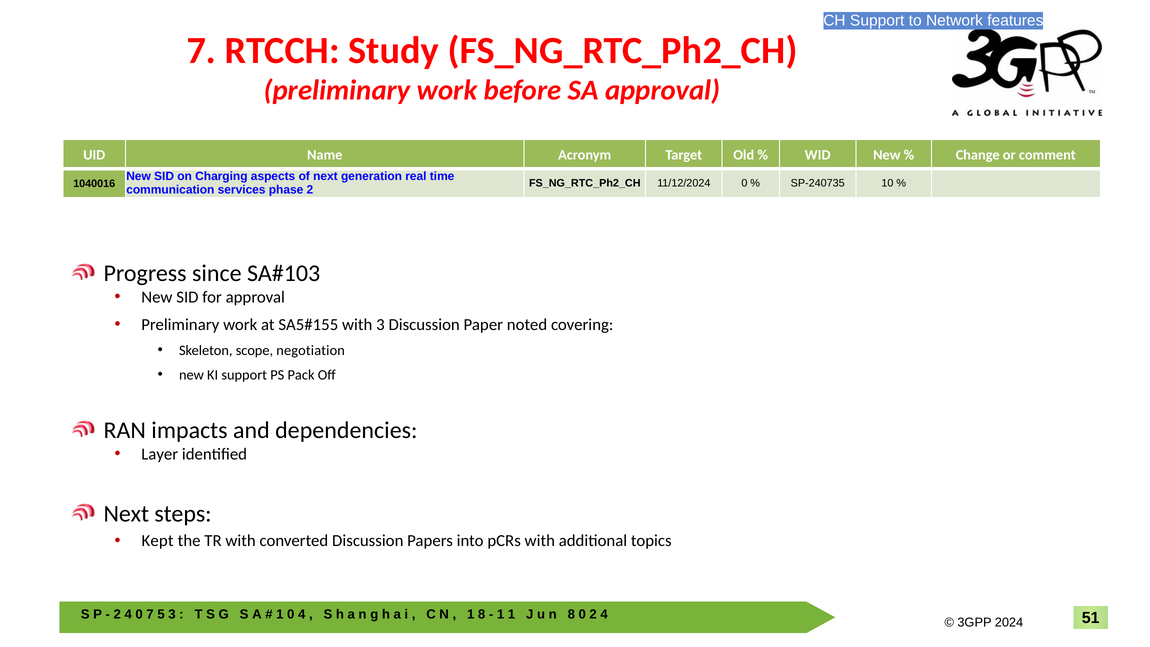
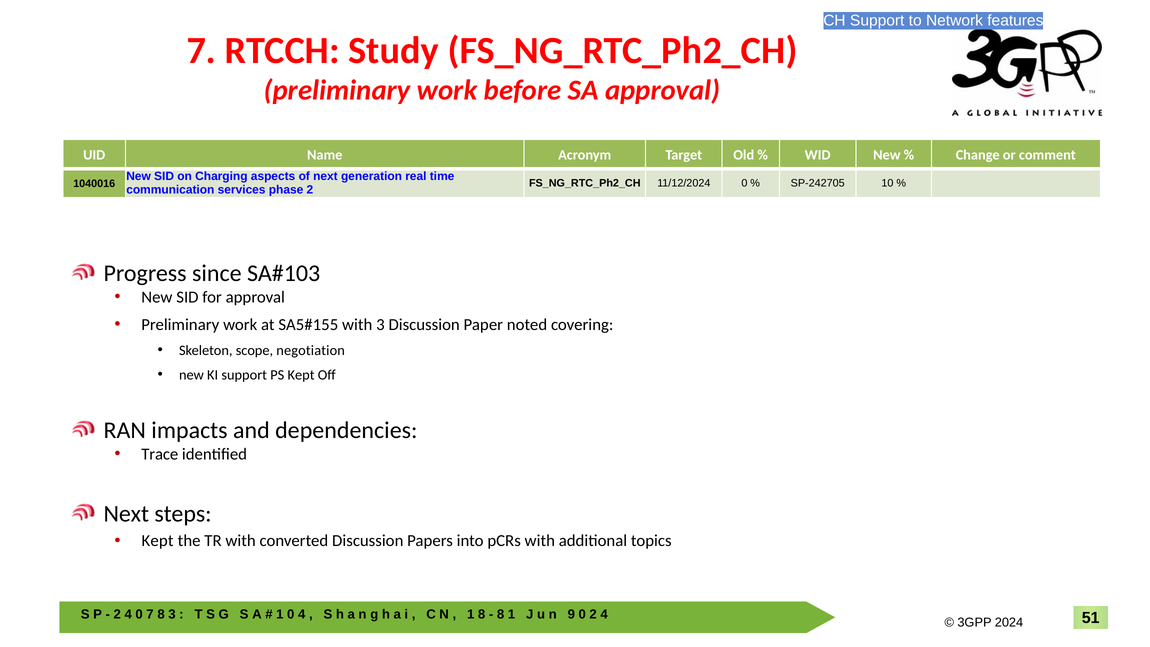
SP-240735: SP-240735 -> SP-242705
PS Pack: Pack -> Kept
Layer: Layer -> Trace
7 5: 5 -> 8
1 at (501, 614): 1 -> 8
8 at (571, 614): 8 -> 9
